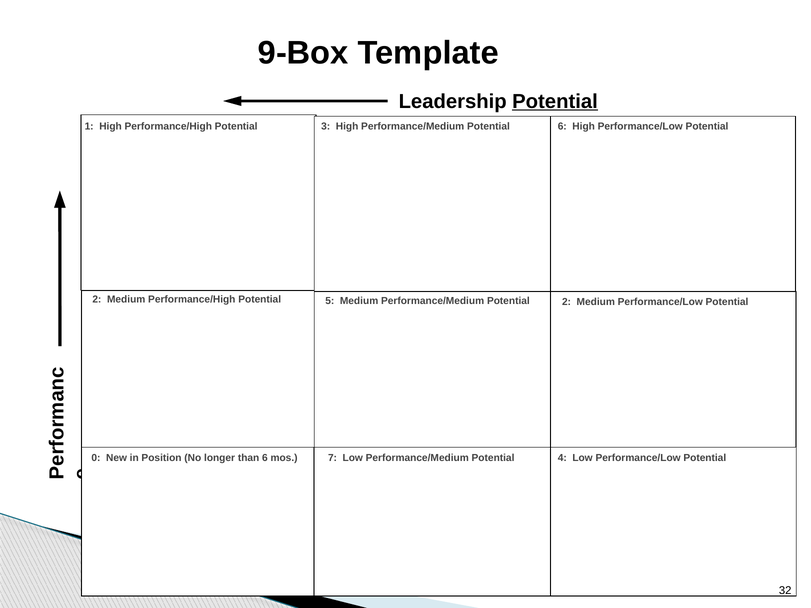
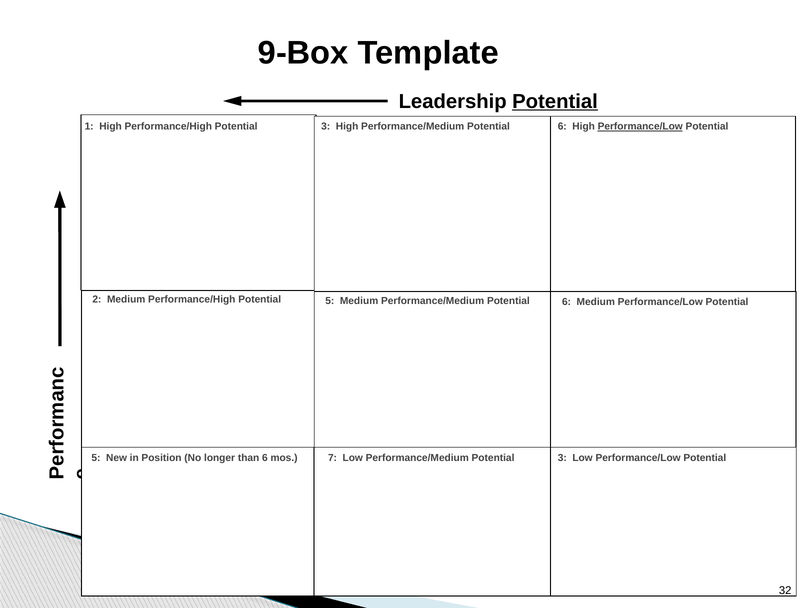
Performance/Low at (640, 127) underline: none -> present
Medium Performance/Medium Potential 2: 2 -> 6
0 at (96, 458): 0 -> 5
Performance/Medium Potential 4: 4 -> 3
